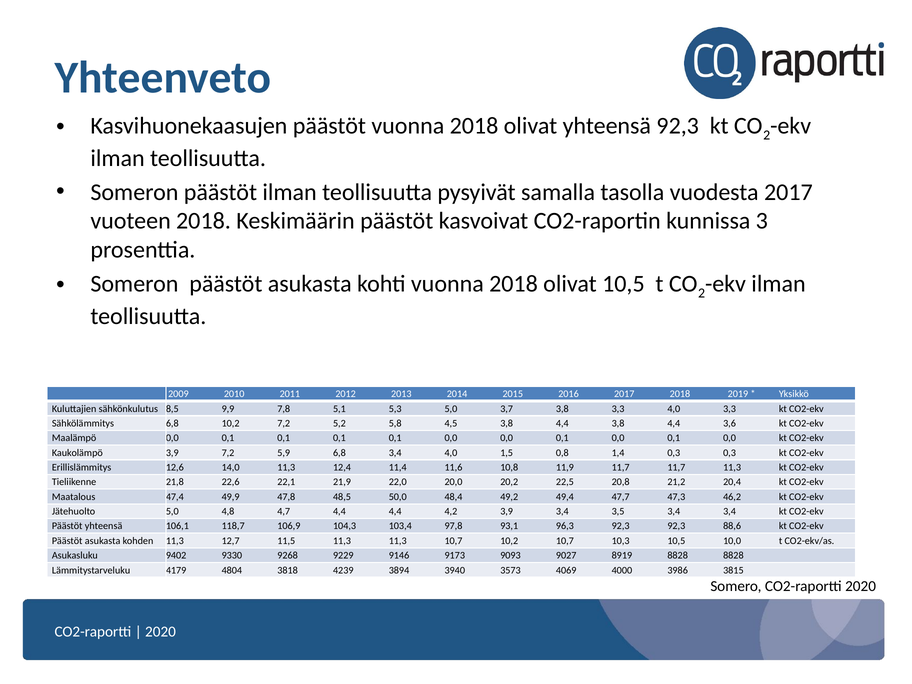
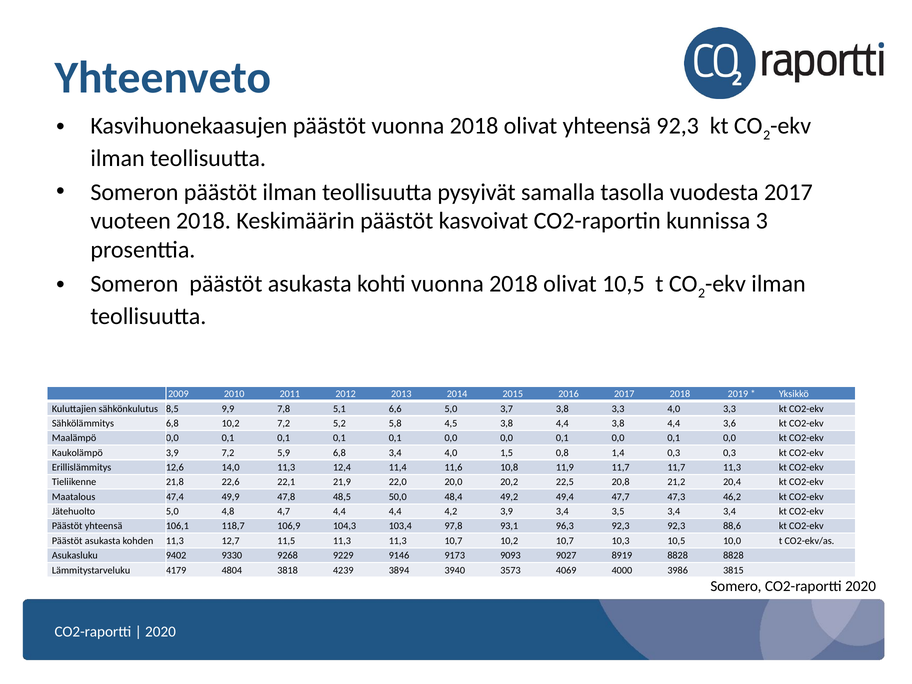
5,3: 5,3 -> 6,6
